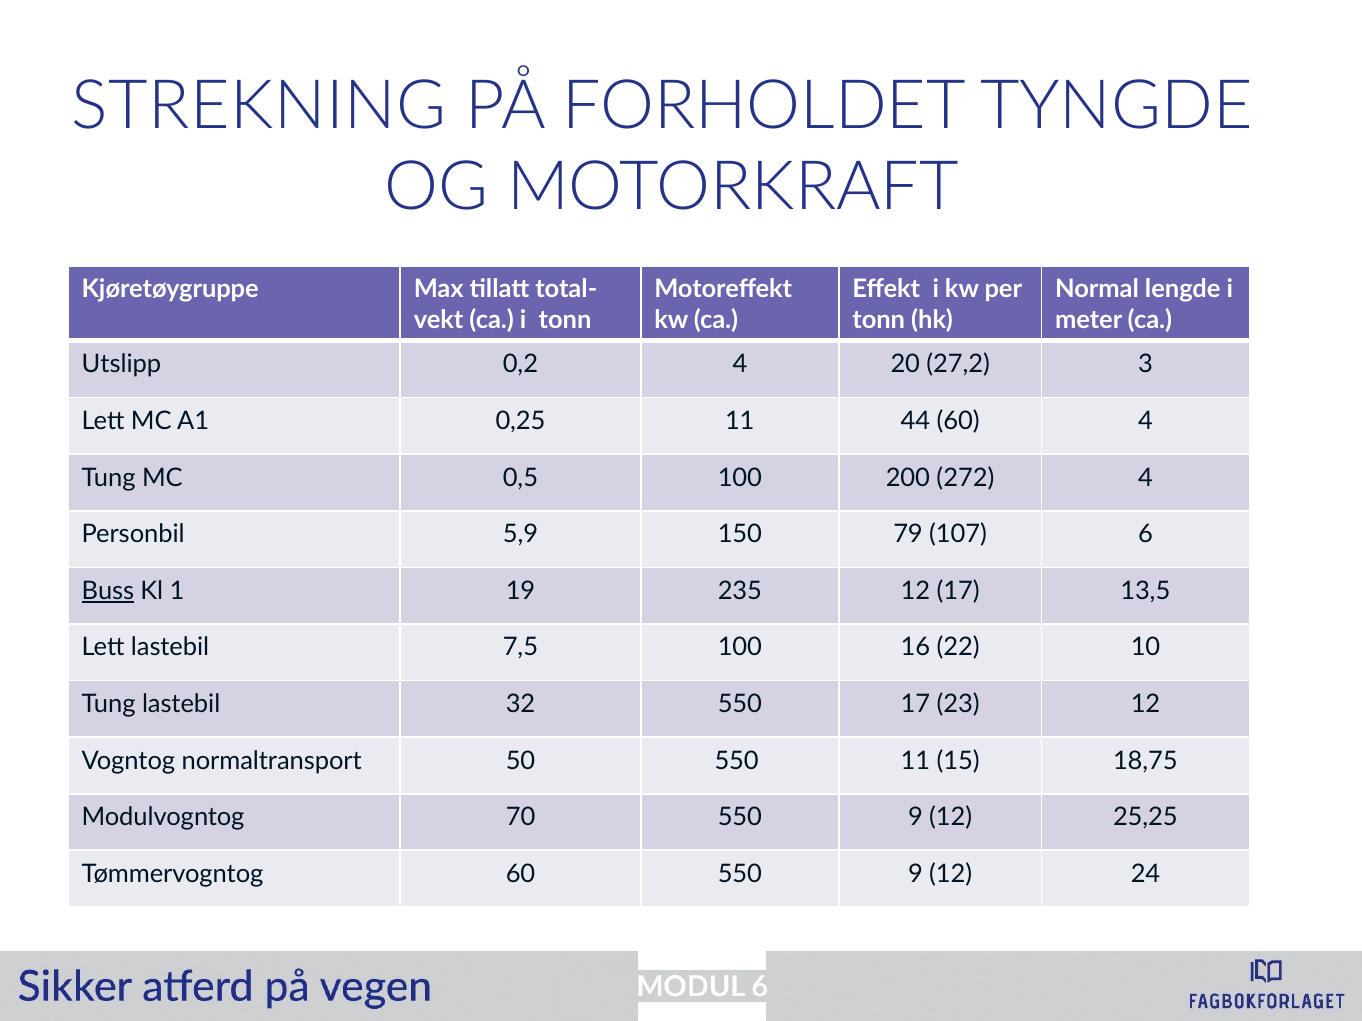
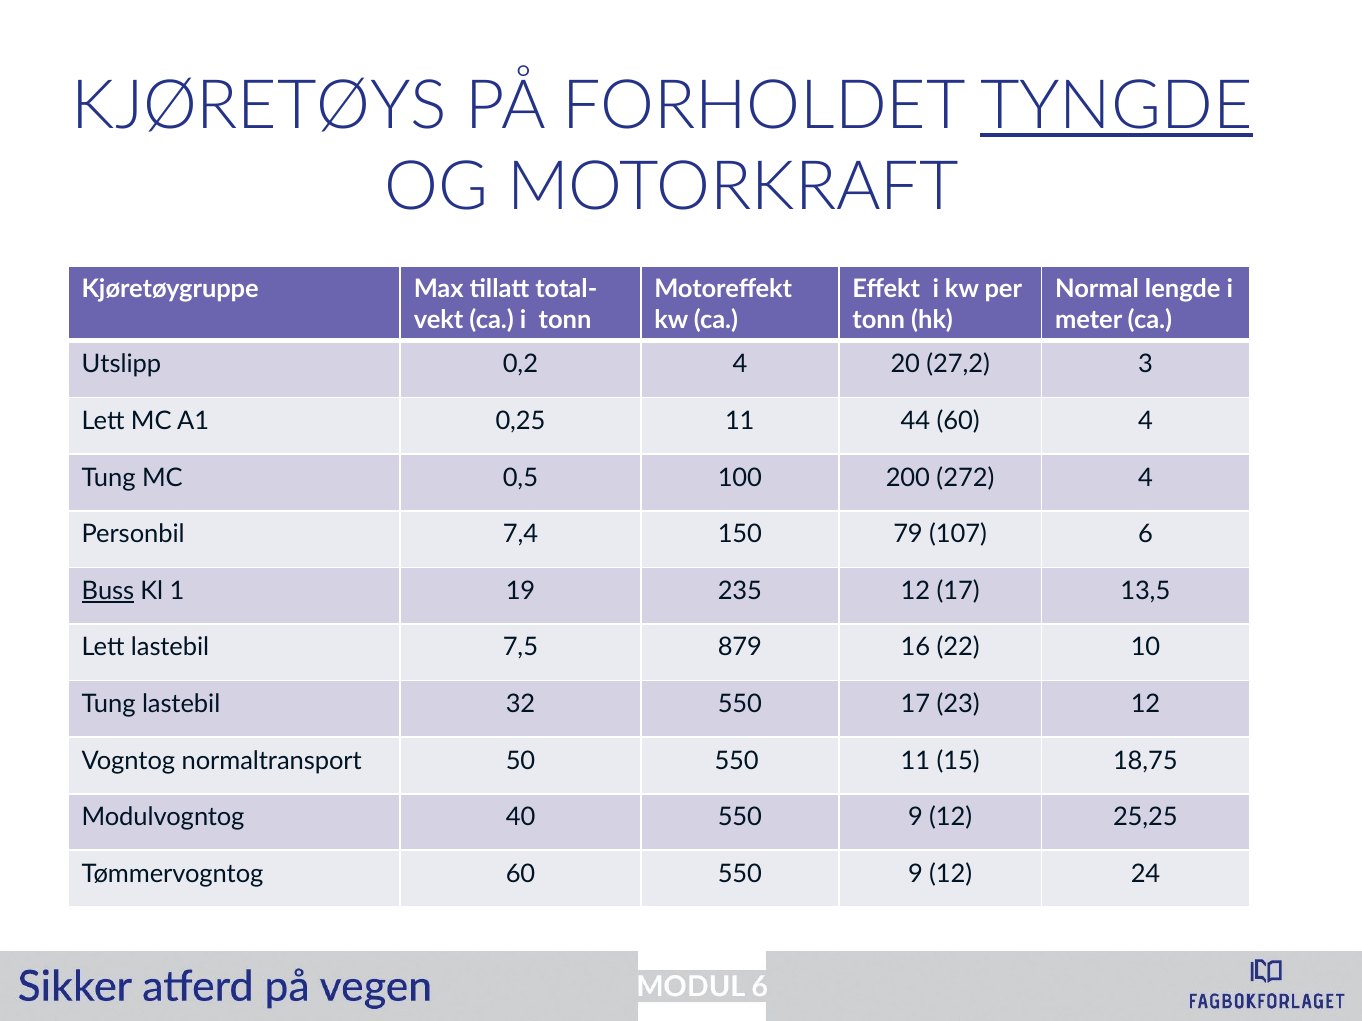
STREKNING: STREKNING -> KJØRETØYS
TYNGDE underline: none -> present
5,9: 5,9 -> 7,4
7,5 100: 100 -> 879
70: 70 -> 40
